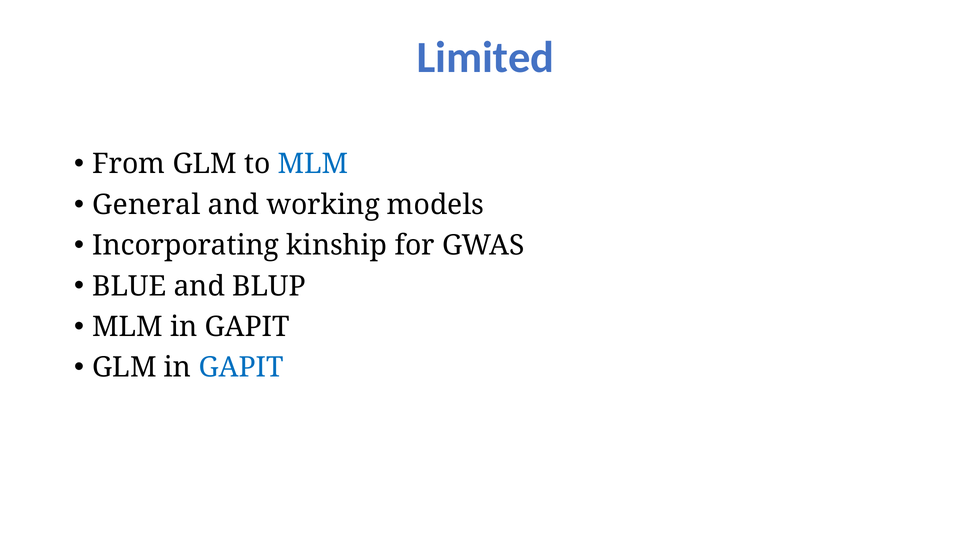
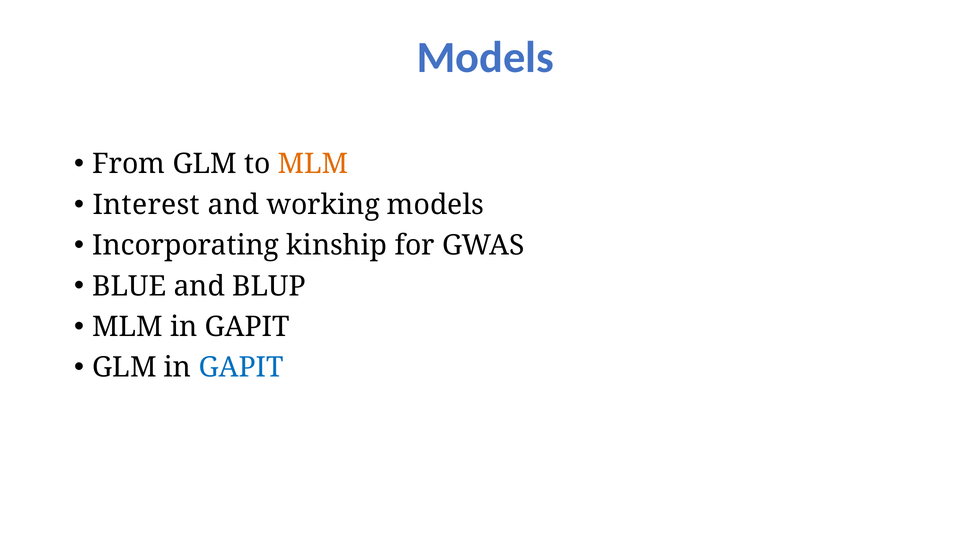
Limited at (485, 58): Limited -> Models
MLM at (313, 164) colour: blue -> orange
General: General -> Interest
